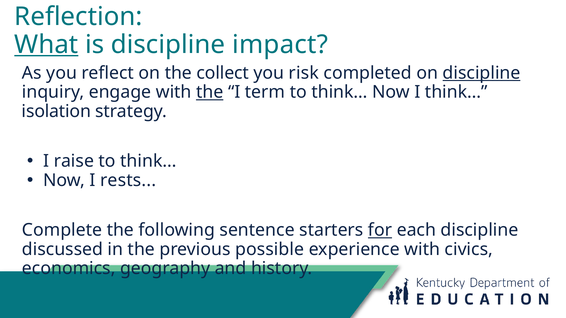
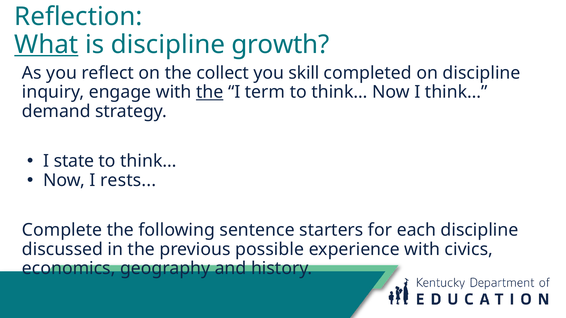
impact: impact -> growth
risk: risk -> skill
discipline at (482, 73) underline: present -> none
isolation: isolation -> demand
raise: raise -> state
for underline: present -> none
